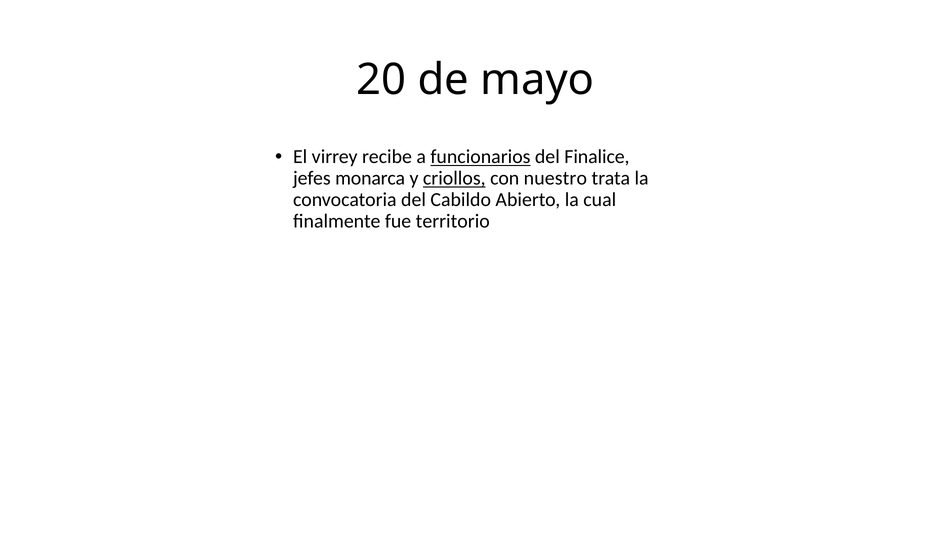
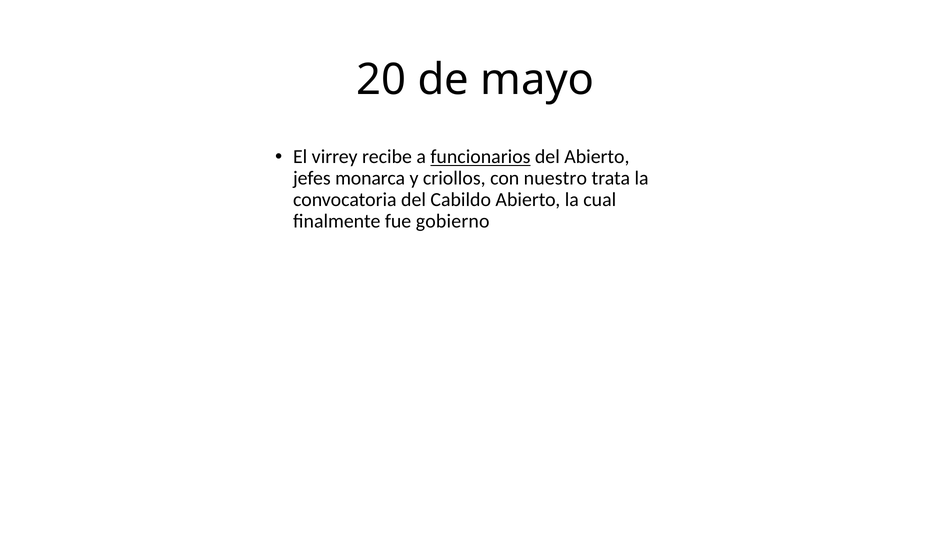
del Finalice: Finalice -> Abierto
criollos underline: present -> none
territorio: territorio -> gobierno
